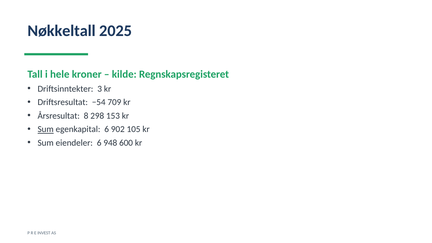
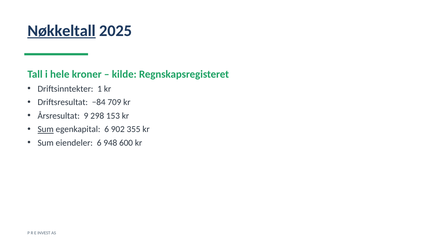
Nøkkeltall underline: none -> present
3: 3 -> 1
−54: −54 -> −84
8: 8 -> 9
105: 105 -> 355
